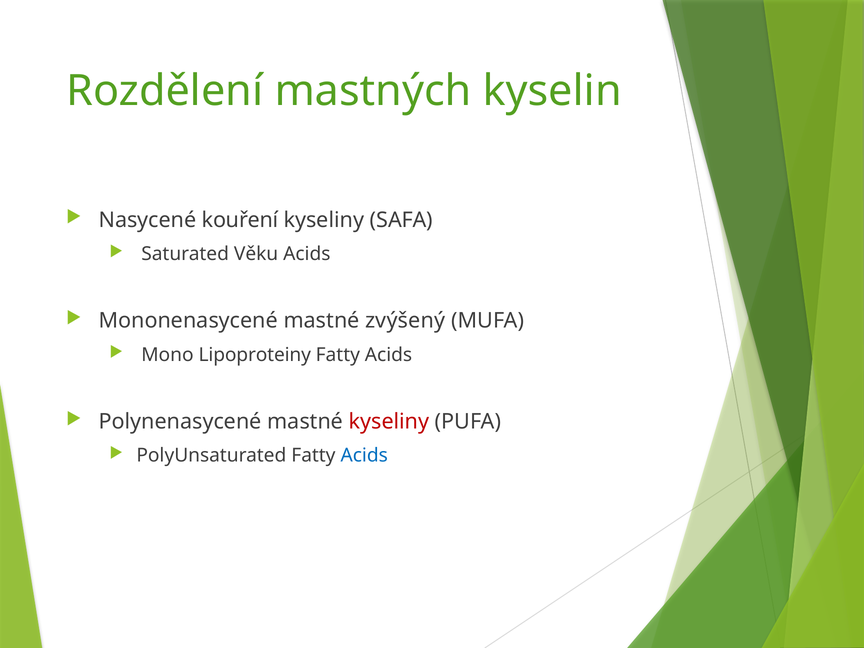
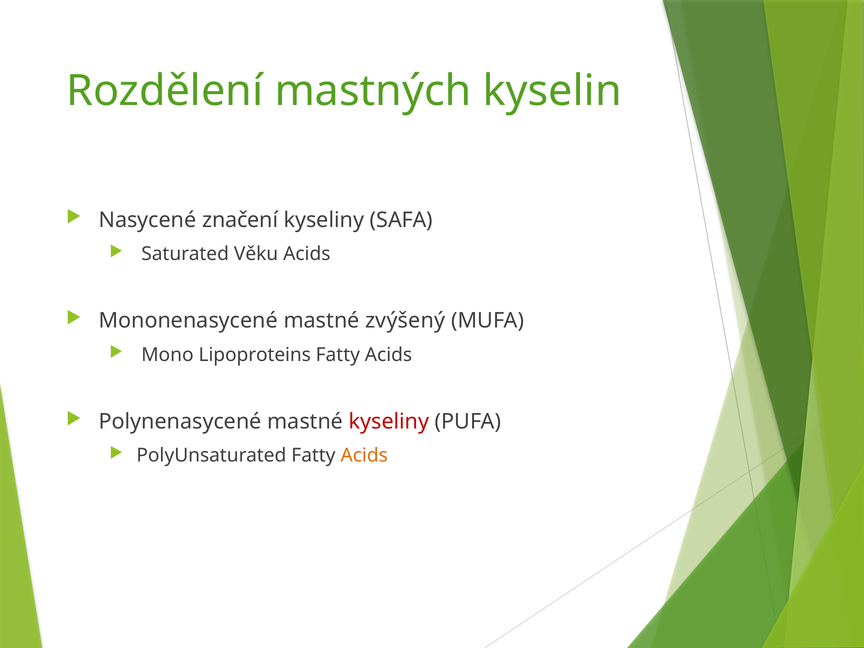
kouření: kouření -> značení
Lipoproteiny: Lipoproteiny -> Lipoproteins
Acids at (364, 456) colour: blue -> orange
